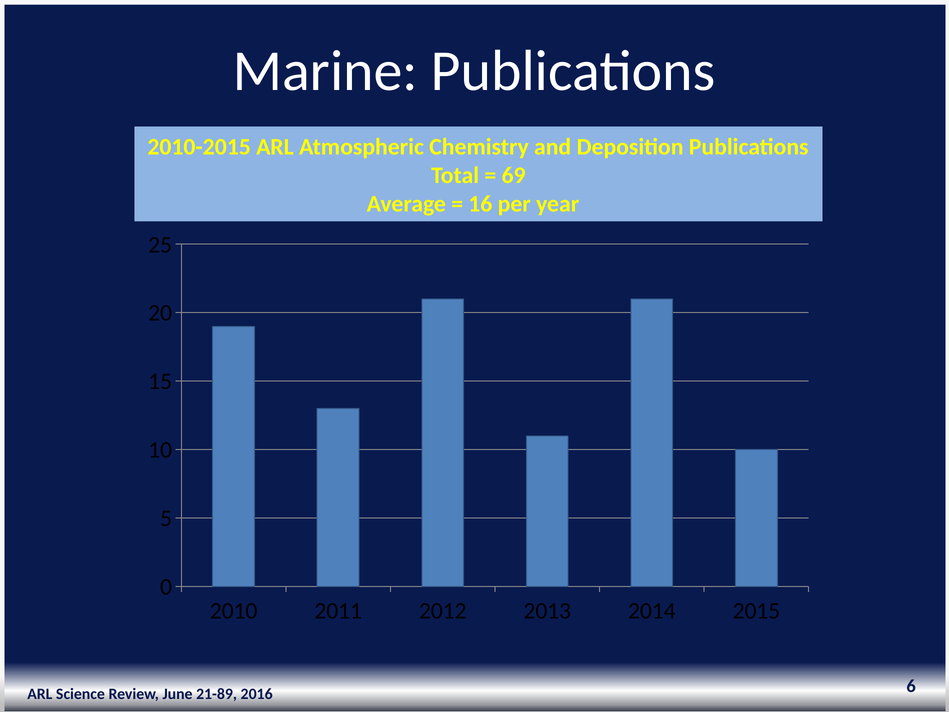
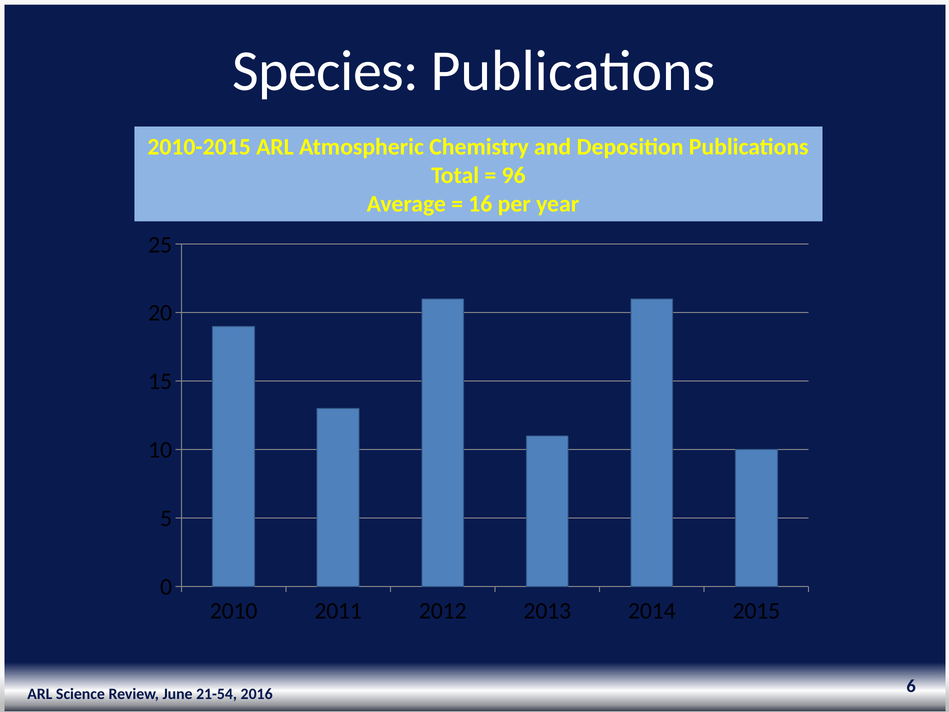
Marine: Marine -> Species
69: 69 -> 96
21-89: 21-89 -> 21-54
